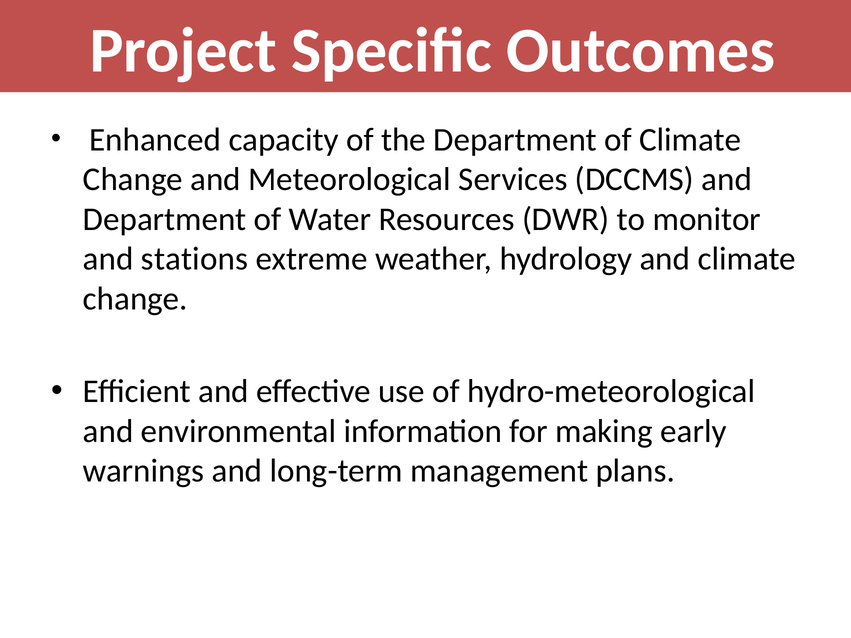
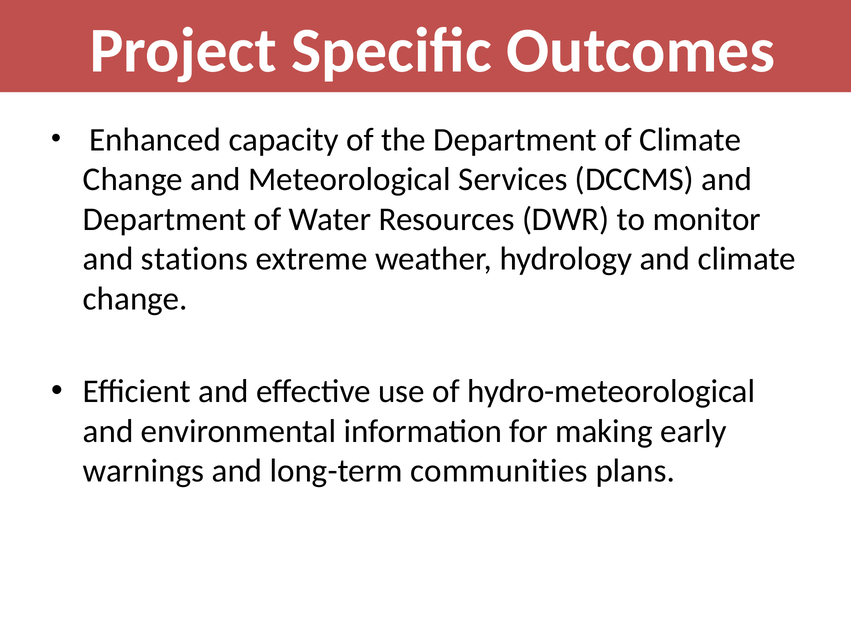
management: management -> communities
